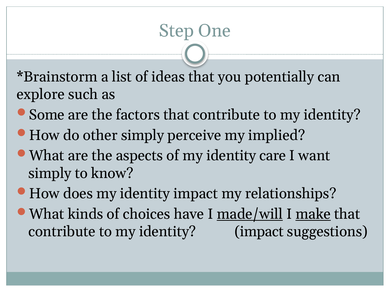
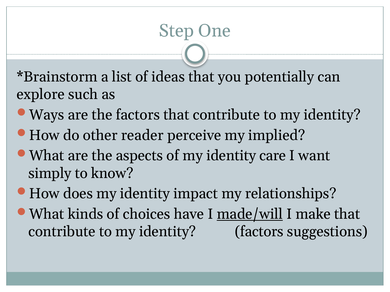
Some: Some -> Ways
other simply: simply -> reader
make underline: present -> none
to my identity impact: impact -> factors
